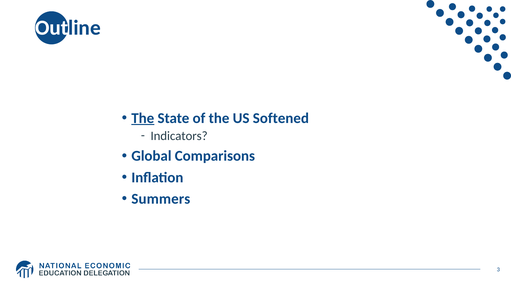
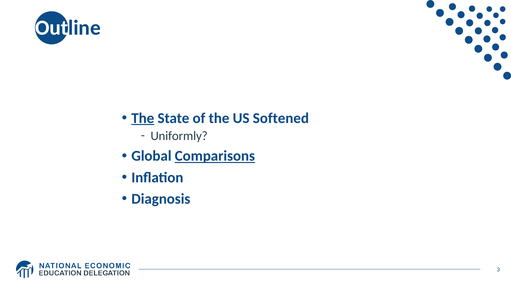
Indicators: Indicators -> Uniformly
Comparisons underline: none -> present
Summers: Summers -> Diagnosis
